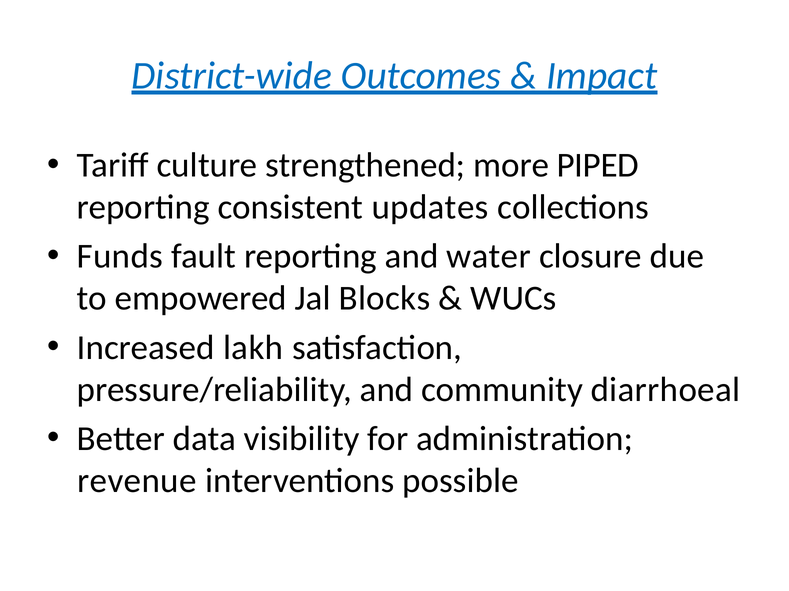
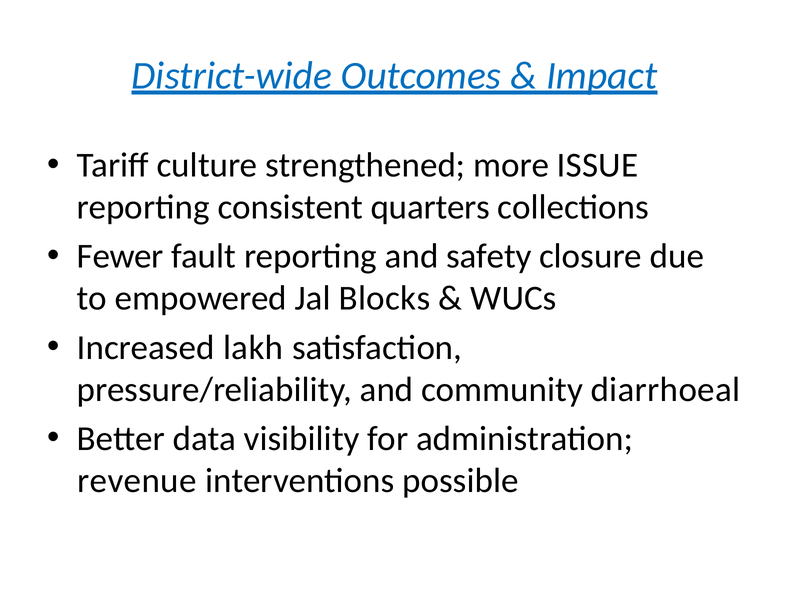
PIPED: PIPED -> ISSUE
updates: updates -> quarters
Funds: Funds -> Fewer
water: water -> safety
